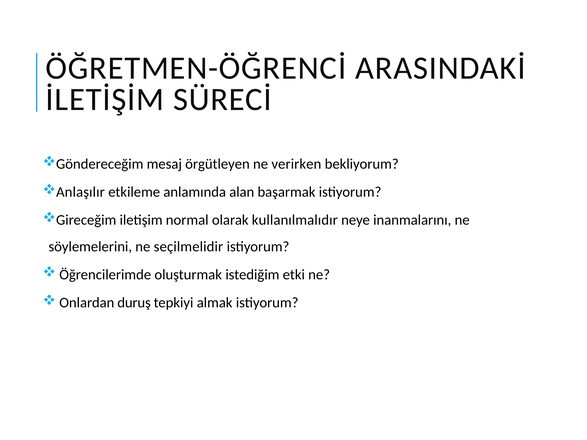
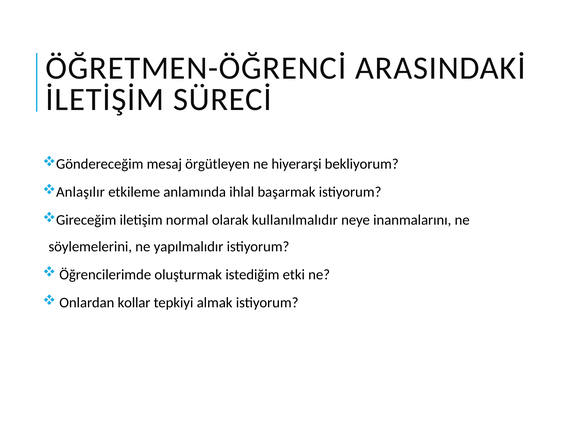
verirken: verirken -> hiyerarşi
alan: alan -> ihlal
seçilmelidir: seçilmelidir -> yapılmalıdır
duruş: duruş -> kollar
